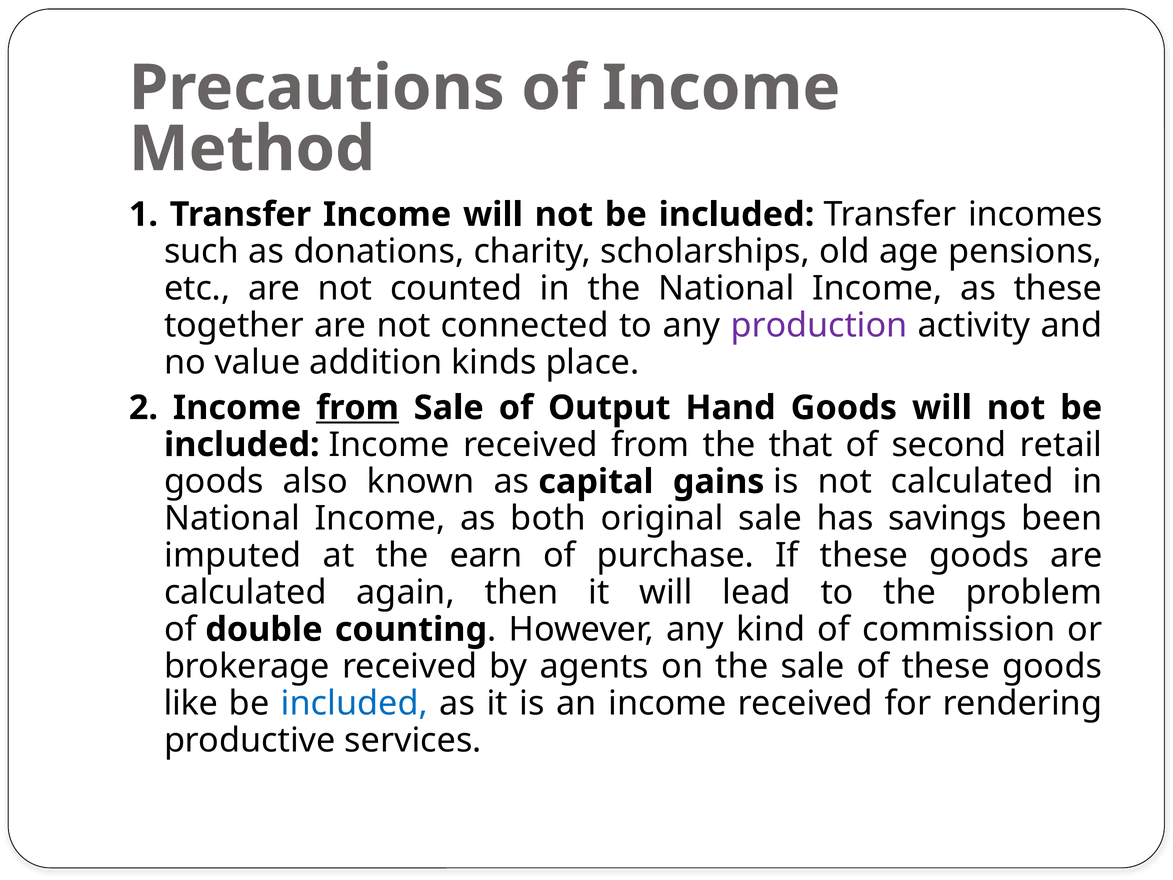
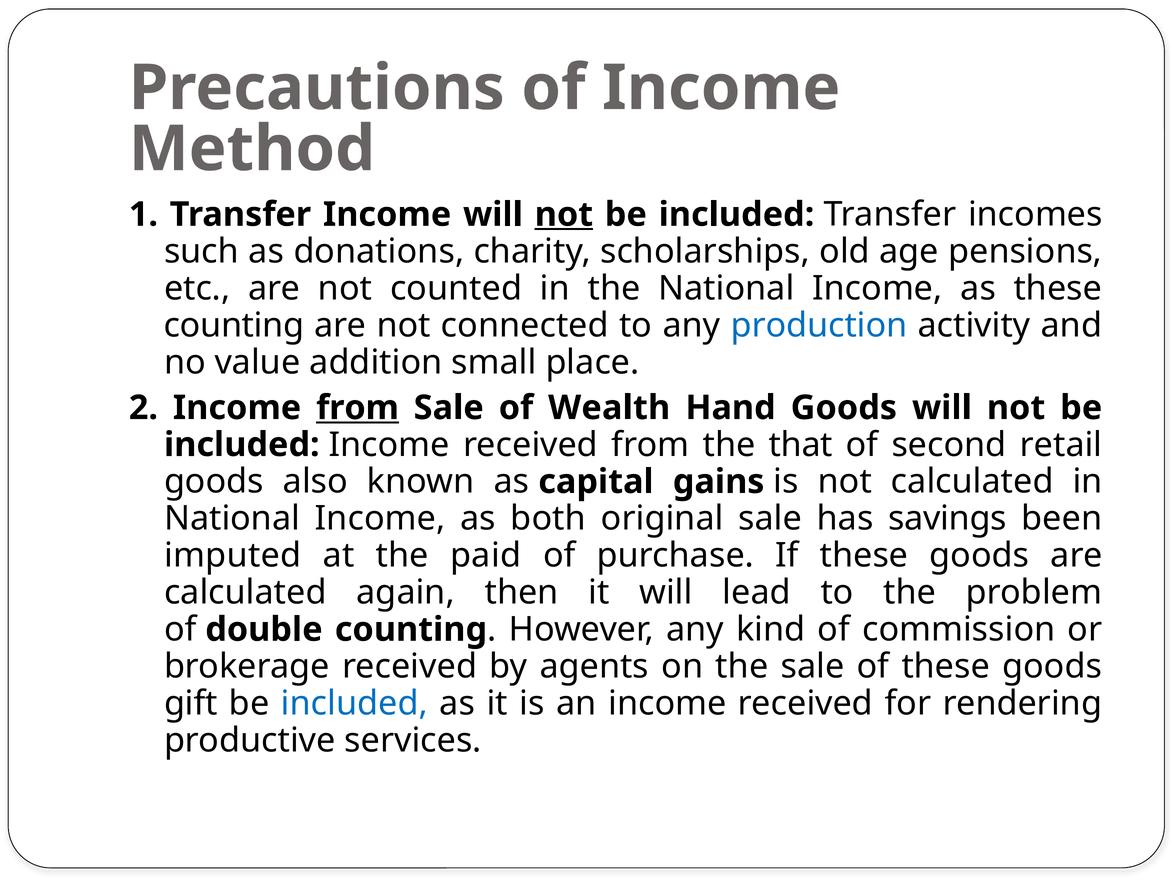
not at (564, 214) underline: none -> present
together at (234, 325): together -> counting
production colour: purple -> blue
kinds: kinds -> small
Output: Output -> Wealth
earn: earn -> paid
like: like -> gift
